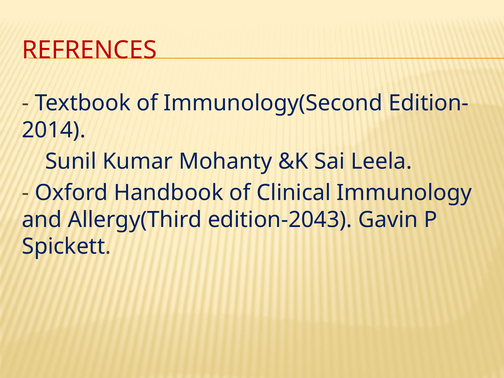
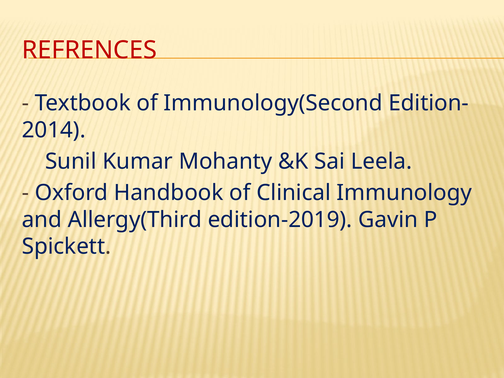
edition-2043: edition-2043 -> edition-2019
